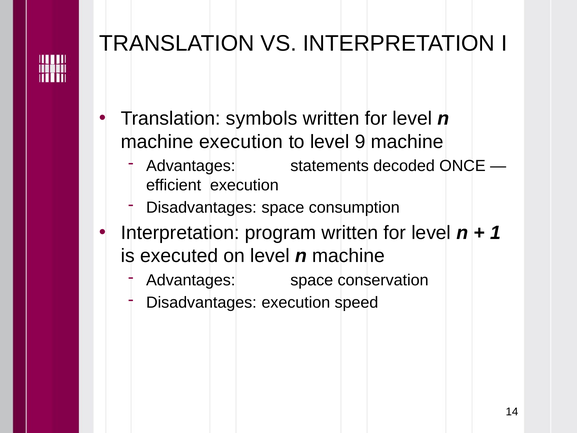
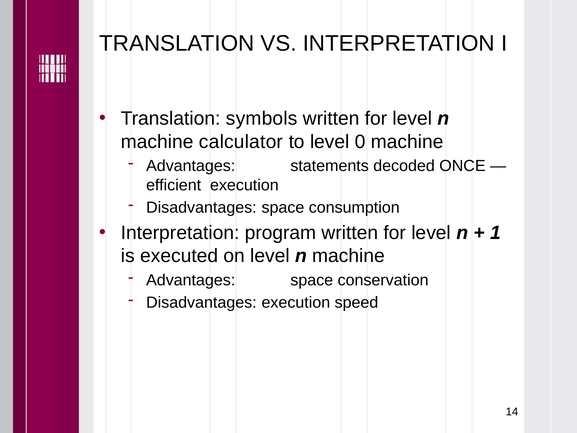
machine execution: execution -> calculator
9: 9 -> 0
